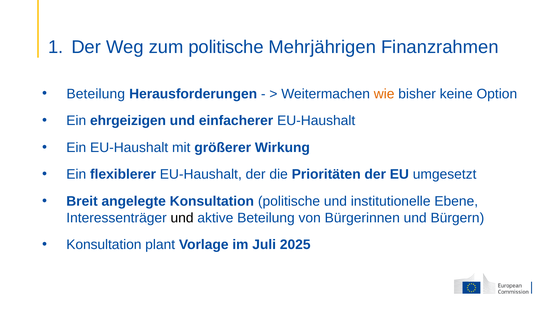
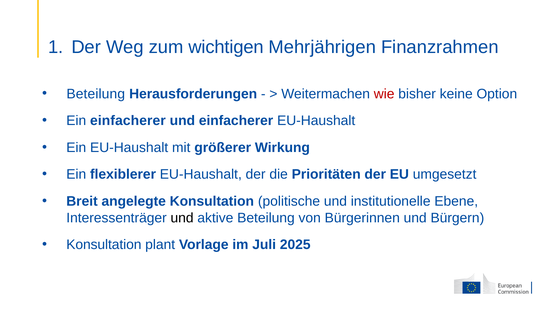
zum politische: politische -> wichtigen
wie colour: orange -> red
Ein ehrgeizigen: ehrgeizigen -> einfacherer
